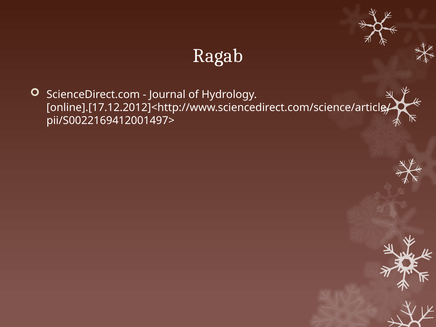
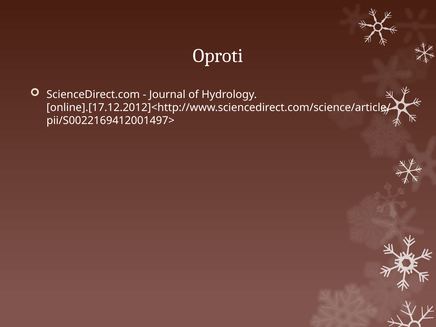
Ragab: Ragab -> Oproti
